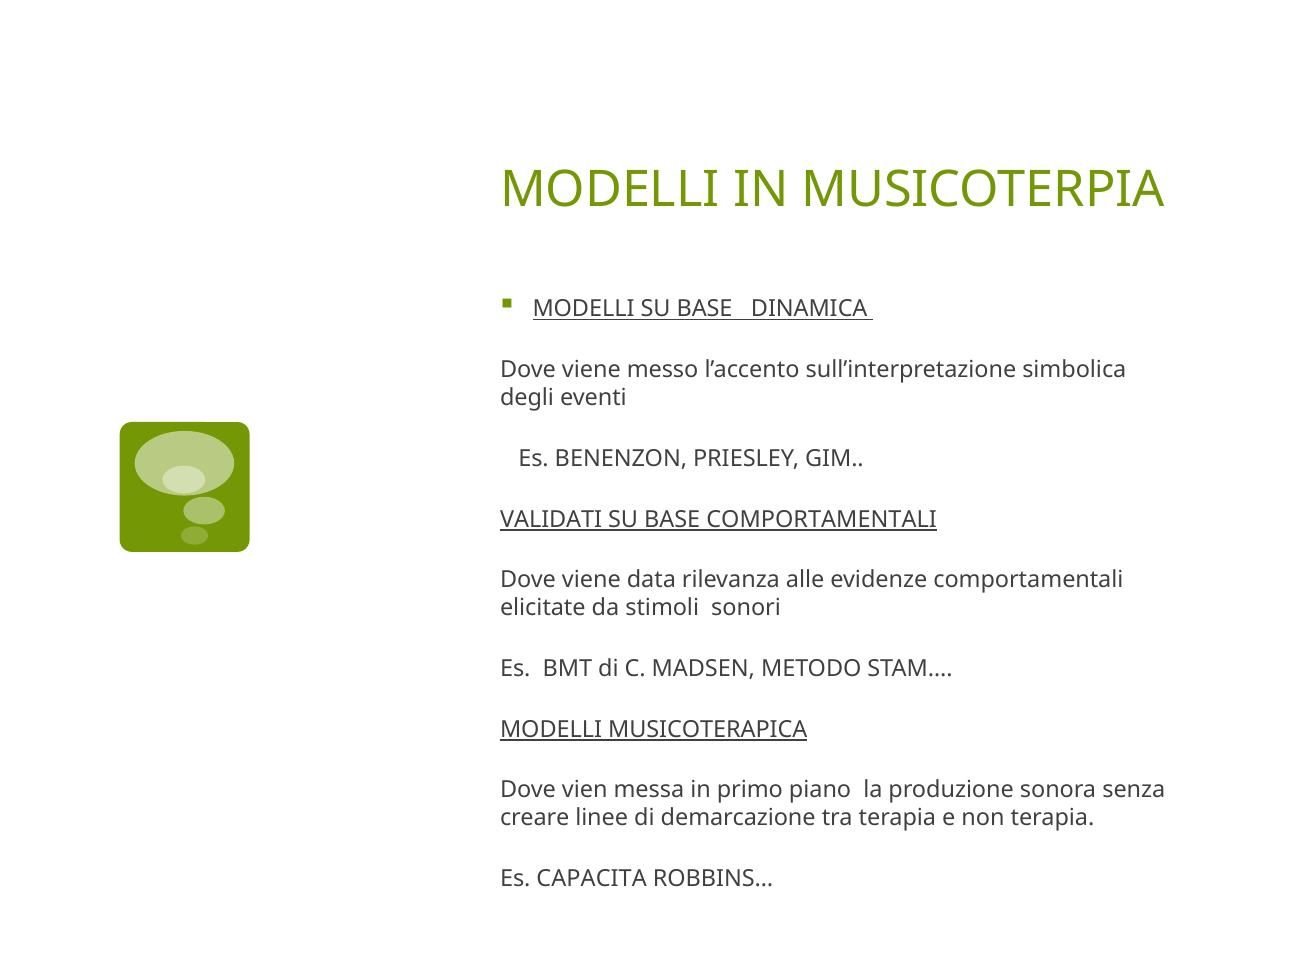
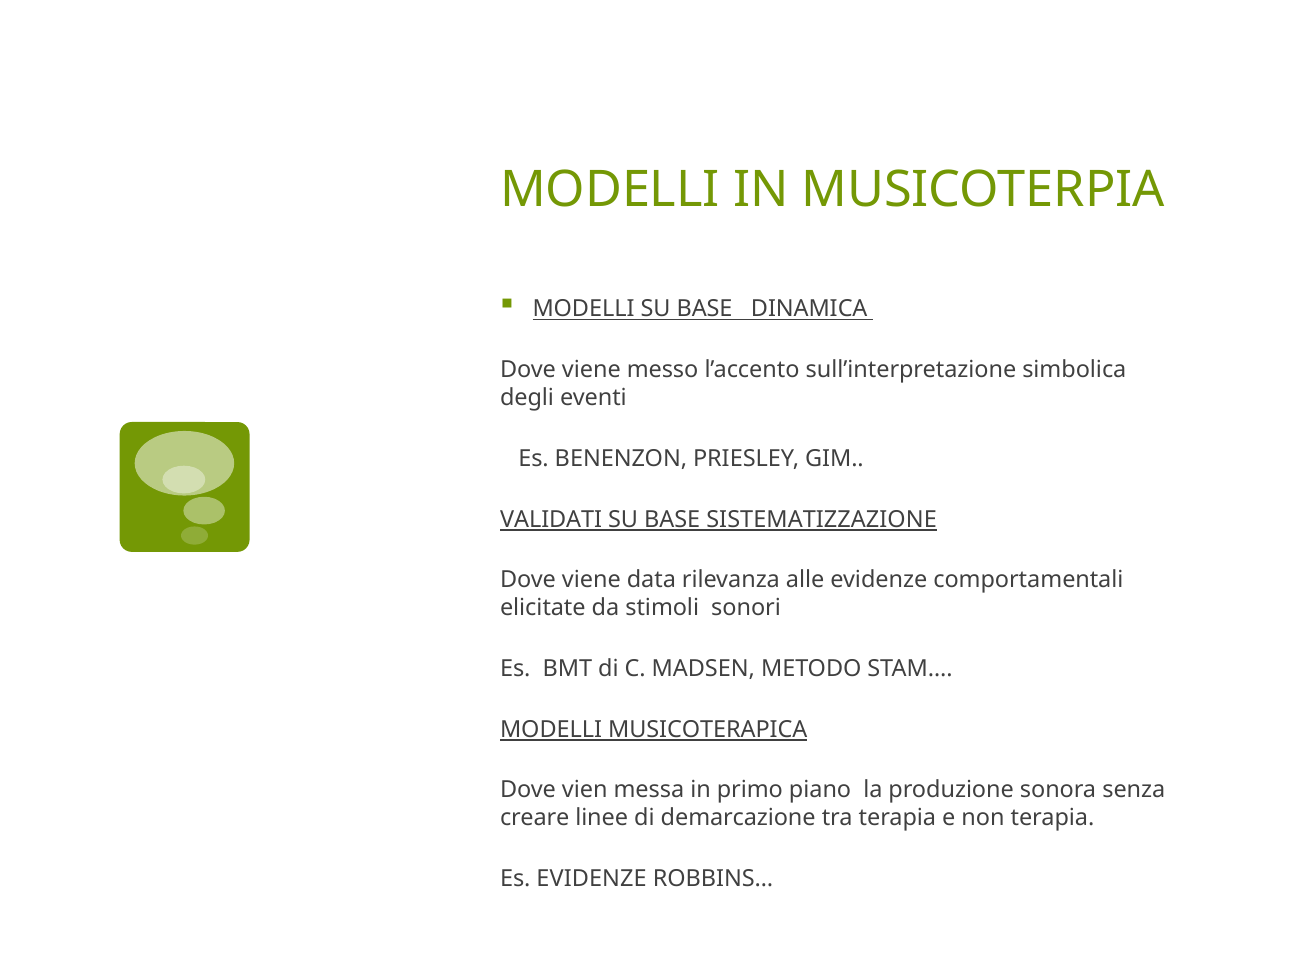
BASE COMPORTAMENTALI: COMPORTAMENTALI -> SISTEMATIZZAZIONE
Es CAPACITA: CAPACITA -> EVIDENZE
